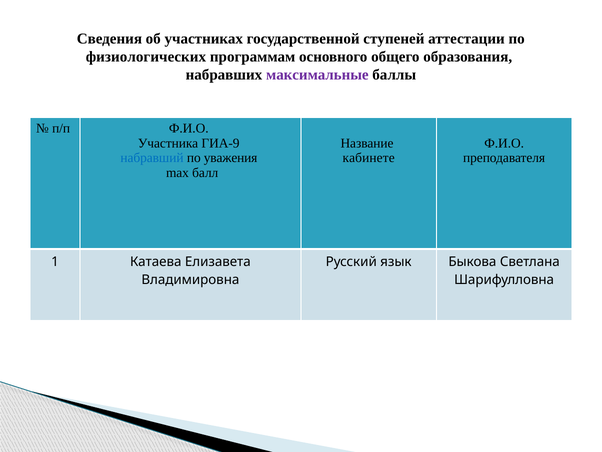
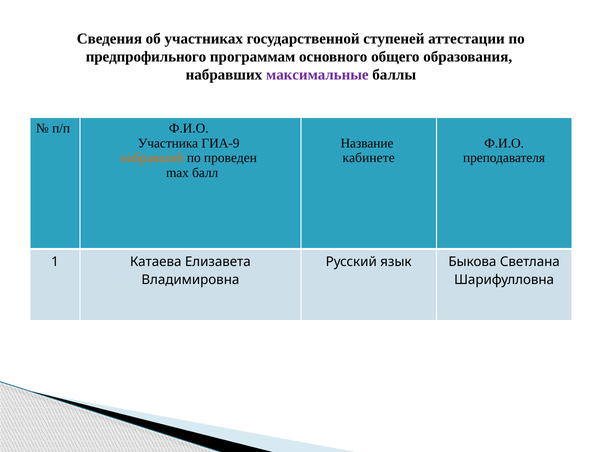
физиологических: физиологических -> предпрофильного
набравший colour: blue -> orange
уважения: уважения -> проведен
